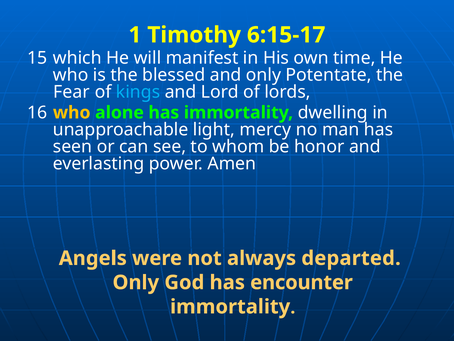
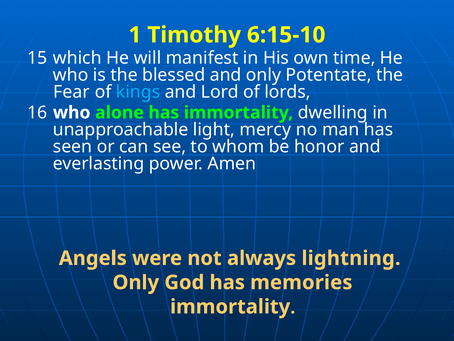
6:15-17: 6:15-17 -> 6:15-10
who at (72, 112) colour: yellow -> white
departed: departed -> lightning
encounter: encounter -> memories
